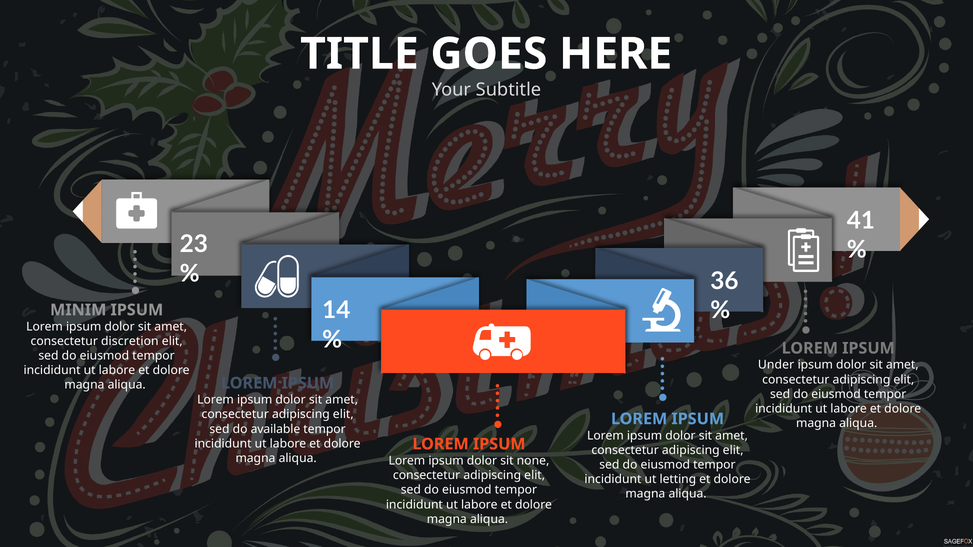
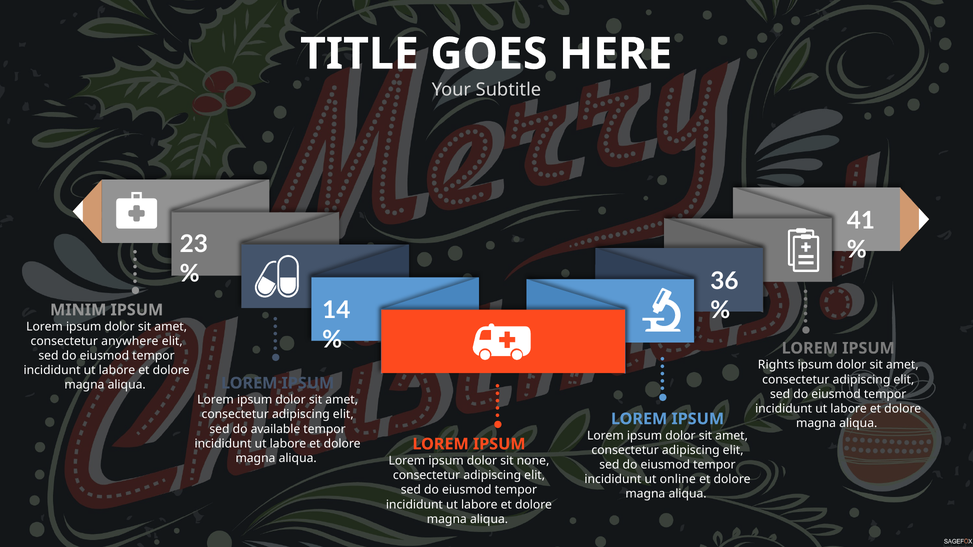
discretion: discretion -> anywhere
Under: Under -> Rights
letting: letting -> online
